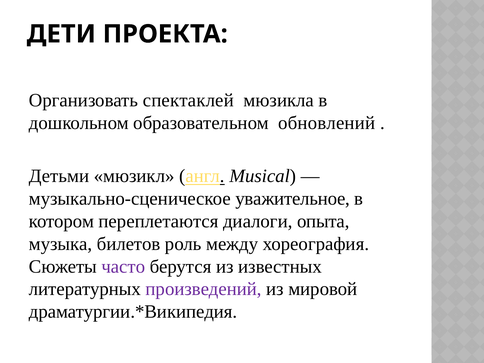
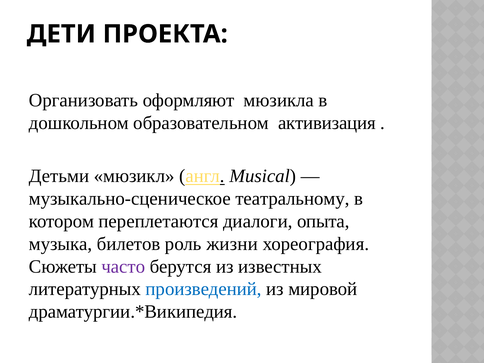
спектаклей: спектаклей -> оформляют
обновлений: обновлений -> активизация
уважительное: уважительное -> театральному
между: между -> жизни
произведений colour: purple -> blue
